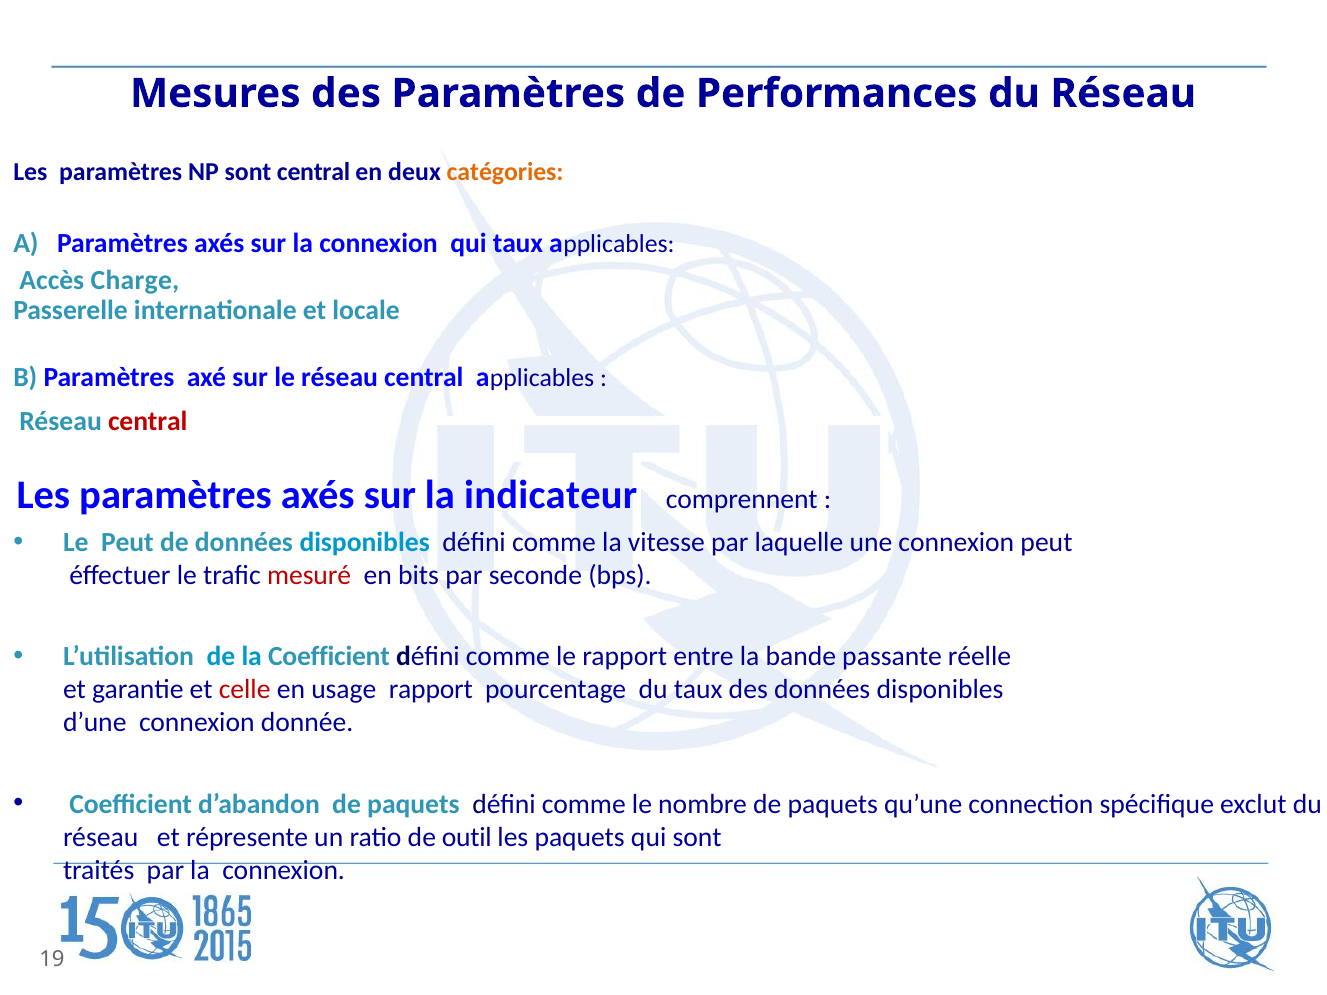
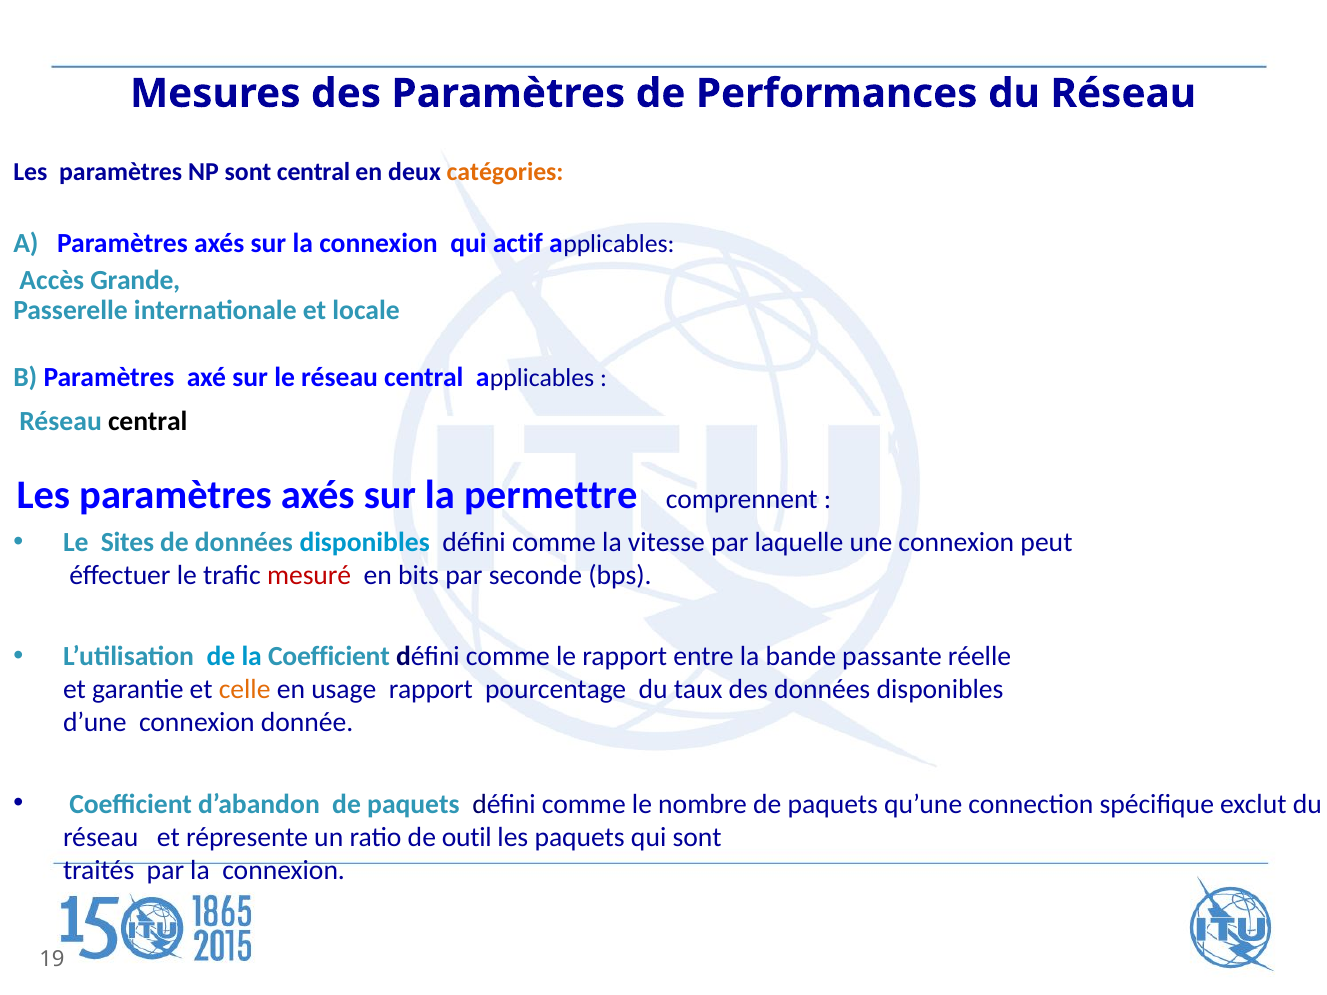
qui taux: taux -> actif
Charge: Charge -> Grande
central at (148, 421) colour: red -> black
indicateur: indicateur -> permettre
Le Peut: Peut -> Sites
celle colour: red -> orange
